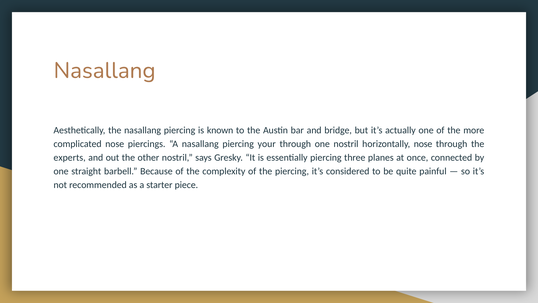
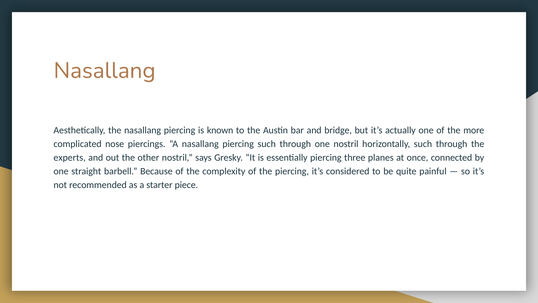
piercing your: your -> such
horizontally nose: nose -> such
